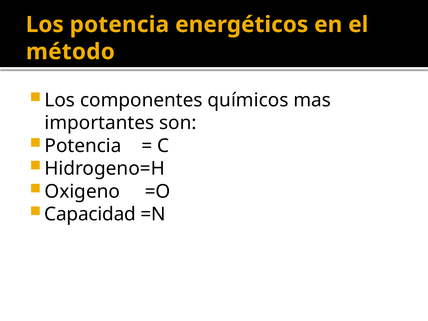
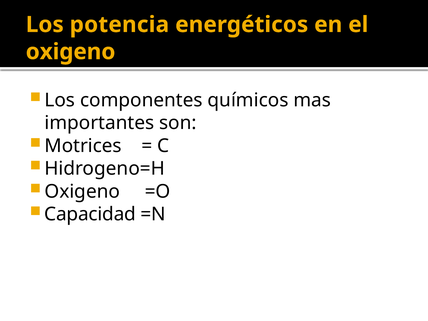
método at (70, 52): método -> oxigeno
Potencia at (83, 146): Potencia -> Motrices
